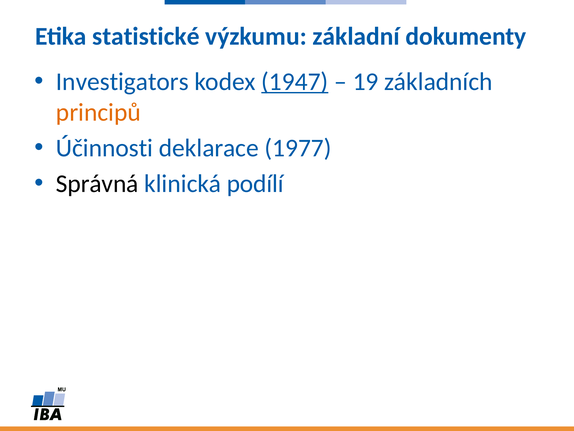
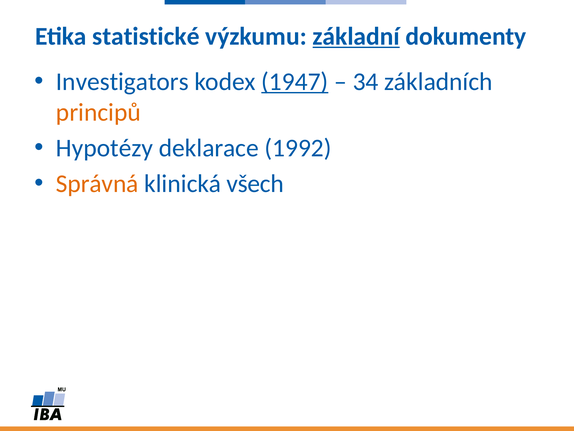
základní underline: none -> present
19: 19 -> 34
Účinnosti: Účinnosti -> Hypotézy
1977: 1977 -> 1992
Správná colour: black -> orange
podílí: podílí -> všech
